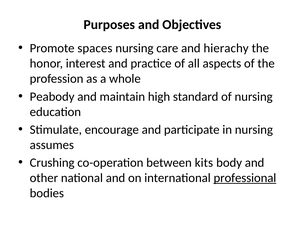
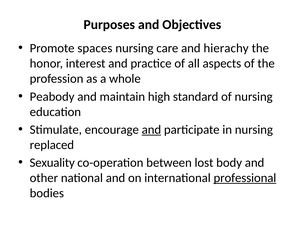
and at (151, 130) underline: none -> present
assumes: assumes -> replaced
Crushing: Crushing -> Sexuality
kits: kits -> lost
